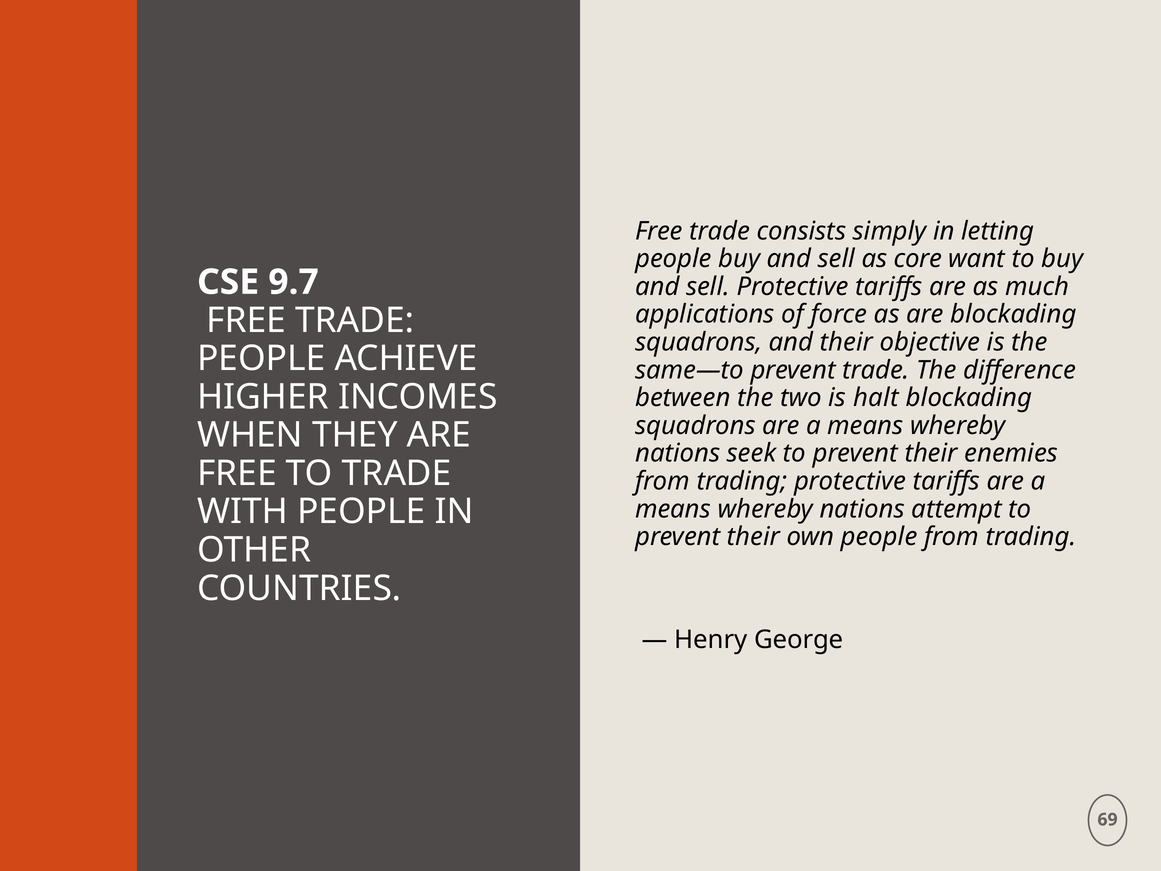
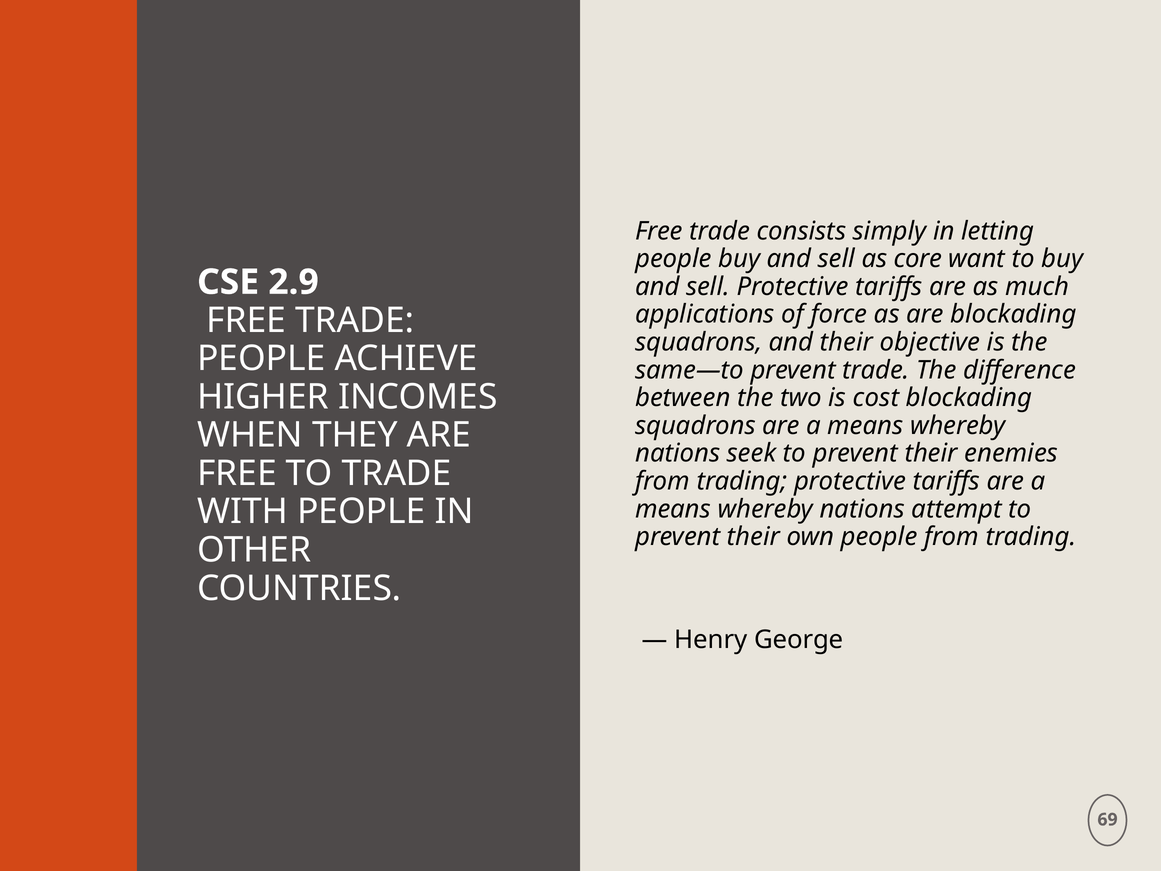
9.7: 9.7 -> 2.9
halt: halt -> cost
